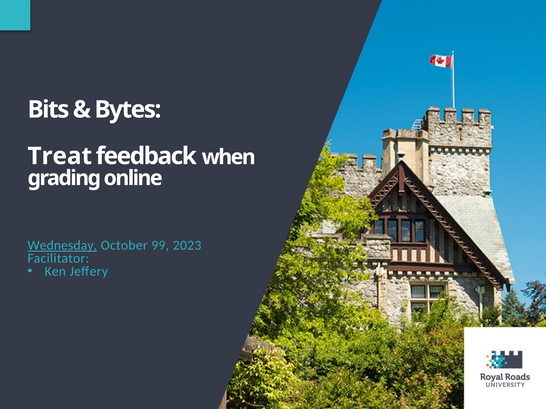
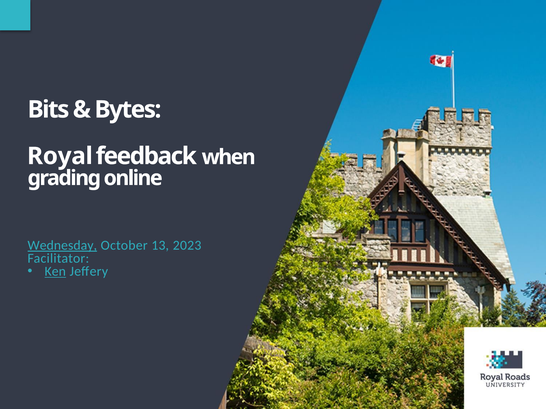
Treat: Treat -> Royal
99: 99 -> 13
Ken underline: none -> present
